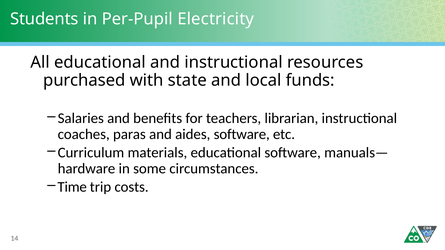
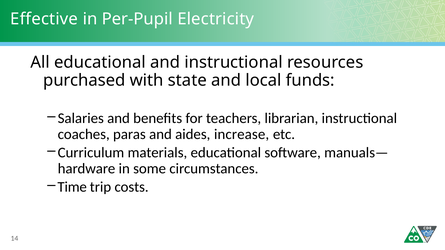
Students: Students -> Effective
aides software: software -> increase
